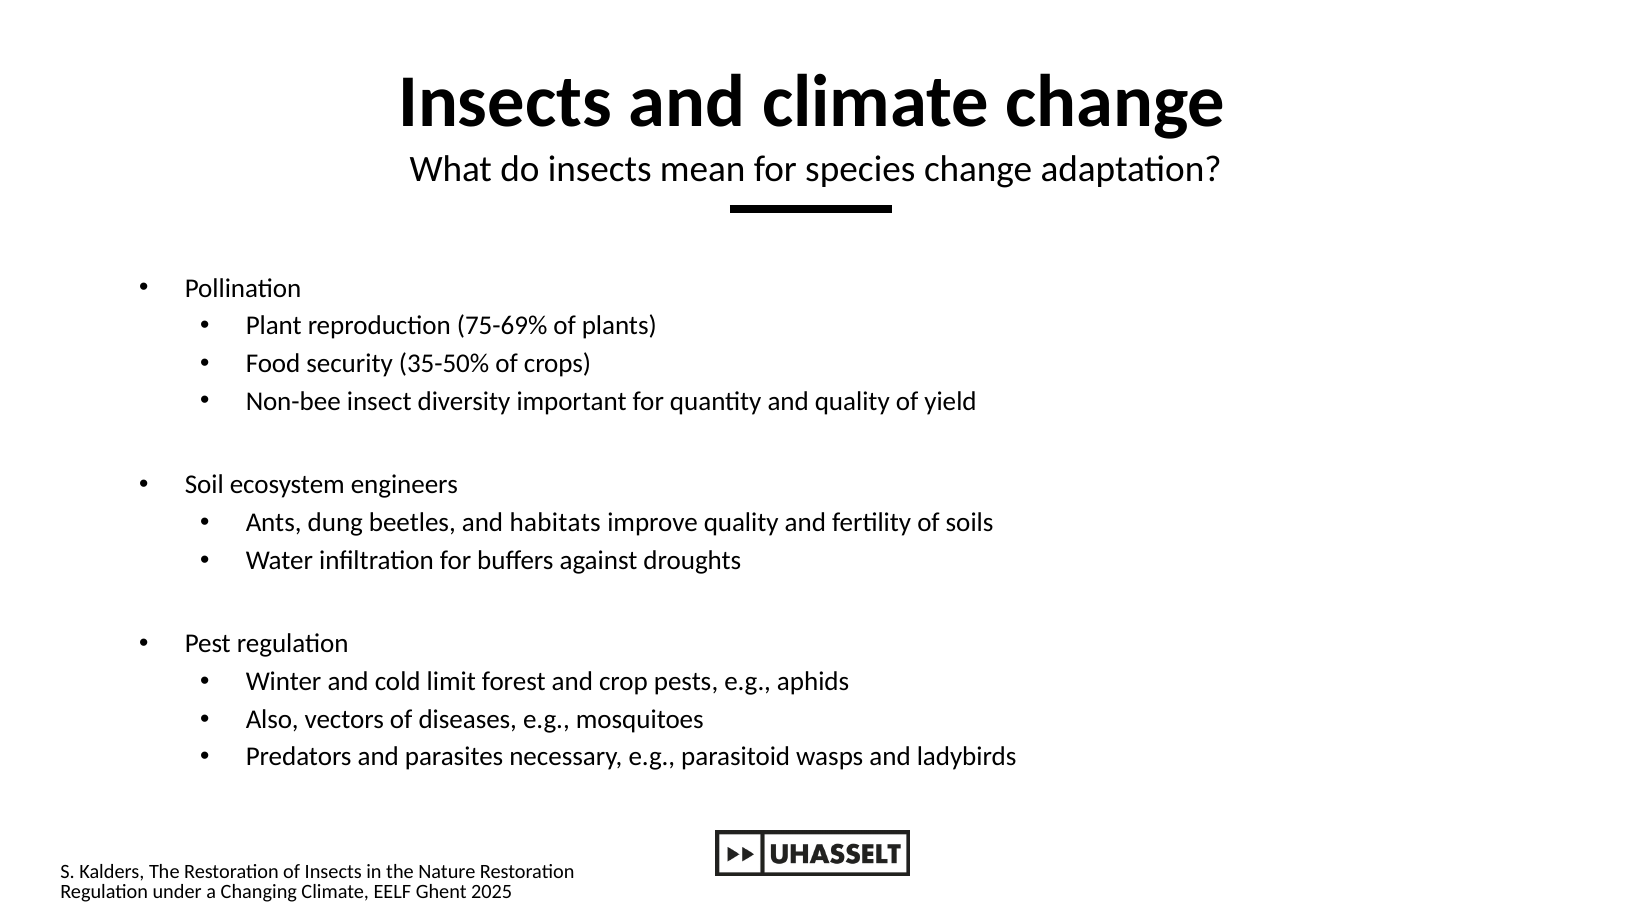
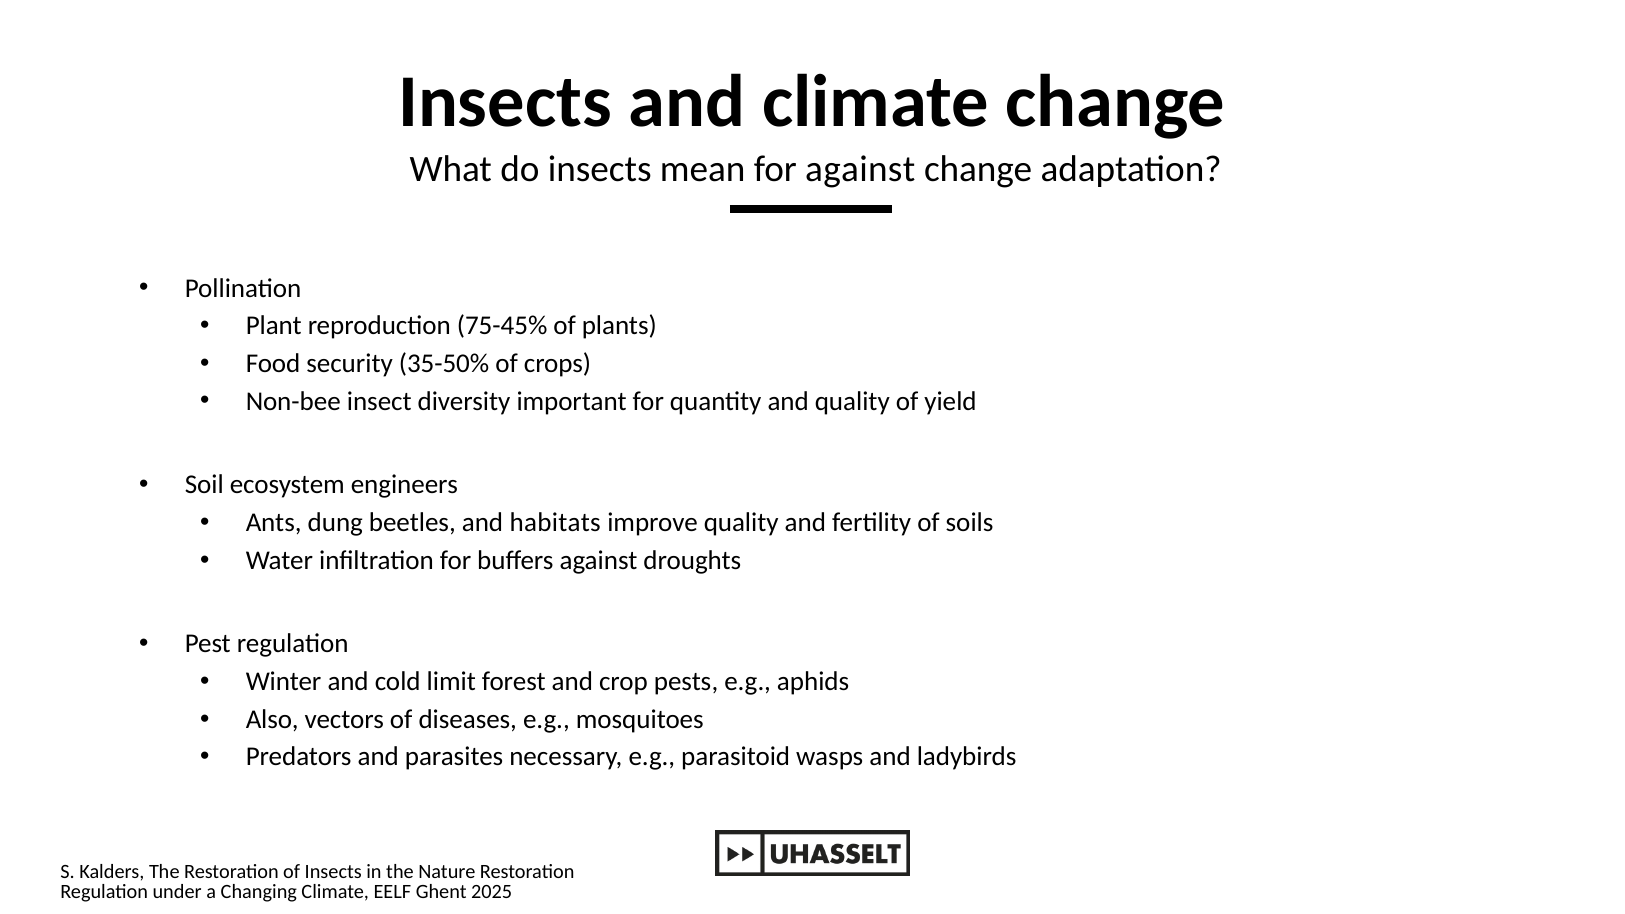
for species: species -> against
75-69%: 75-69% -> 75-45%
